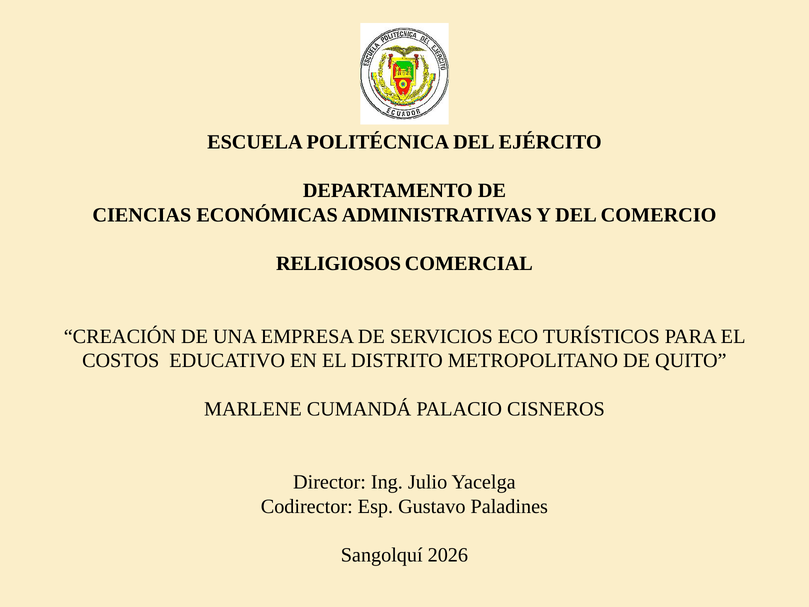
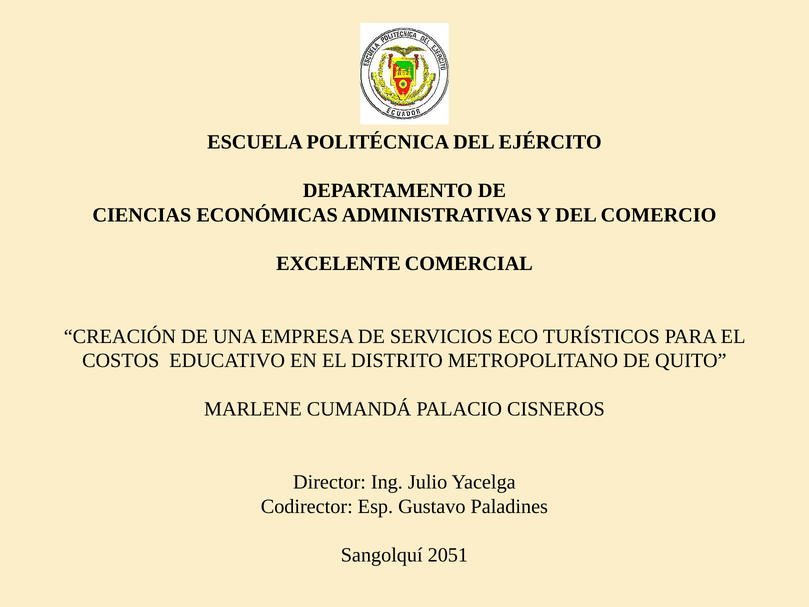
RELIGIOSOS: RELIGIOSOS -> EXCELENTE
2026: 2026 -> 2051
